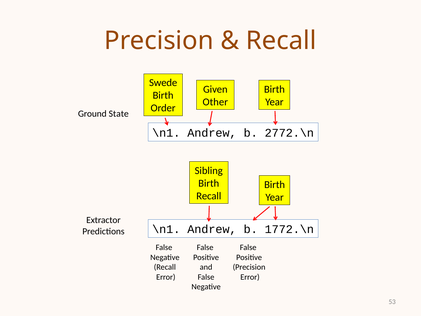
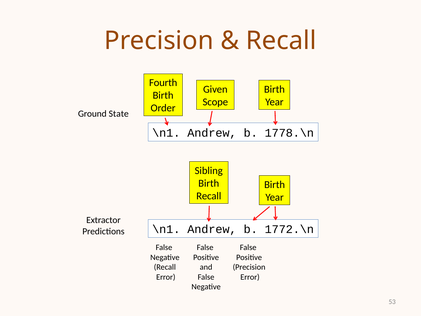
Swede: Swede -> Fourth
Other: Other -> Scope
2772.\n: 2772.\n -> 1778.\n
